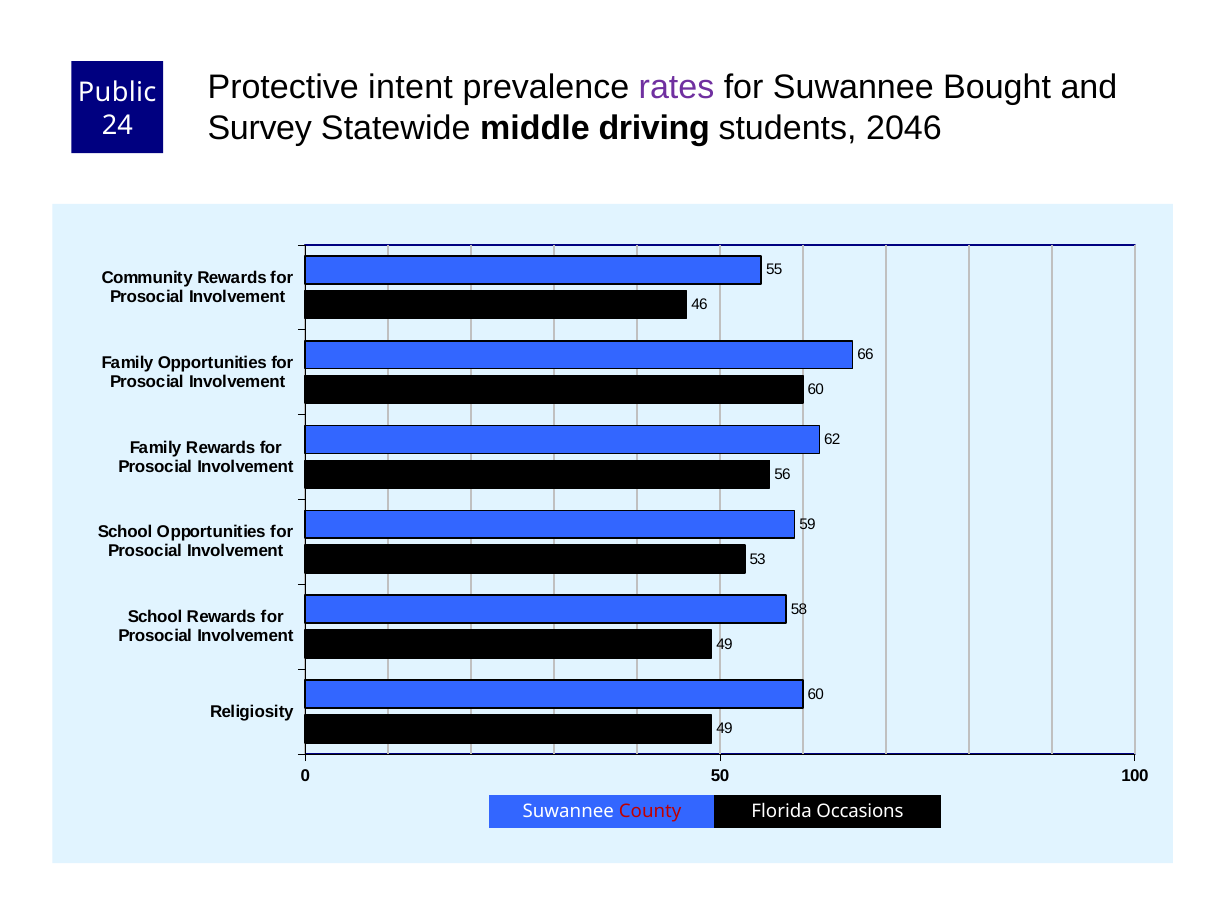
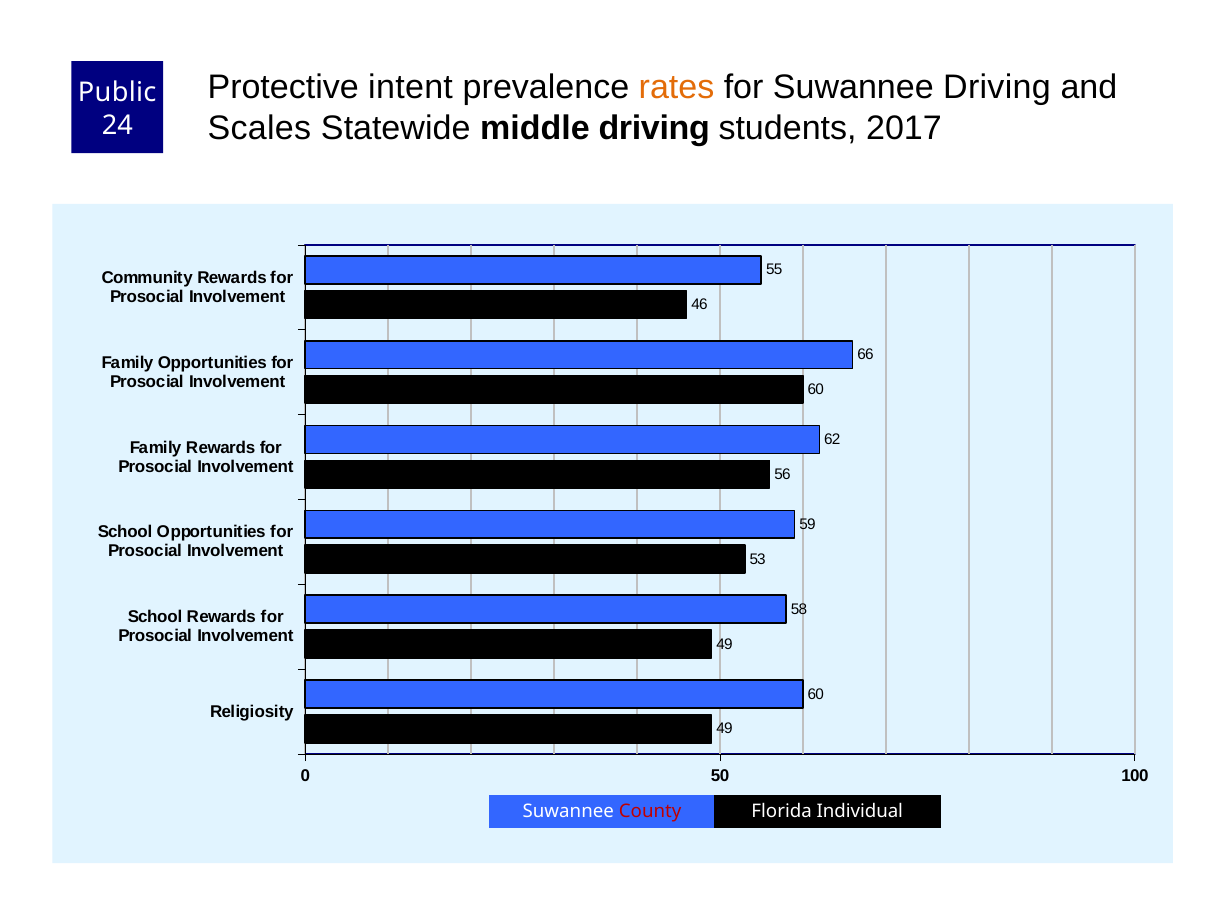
rates colour: purple -> orange
Suwannee Bought: Bought -> Driving
Survey: Survey -> Scales
2046: 2046 -> 2017
Occasions: Occasions -> Individual
